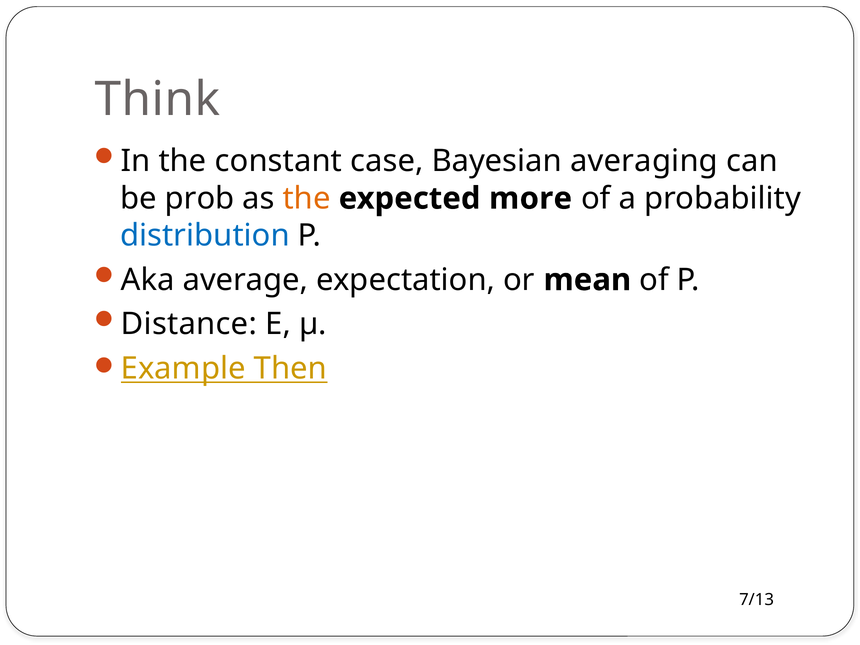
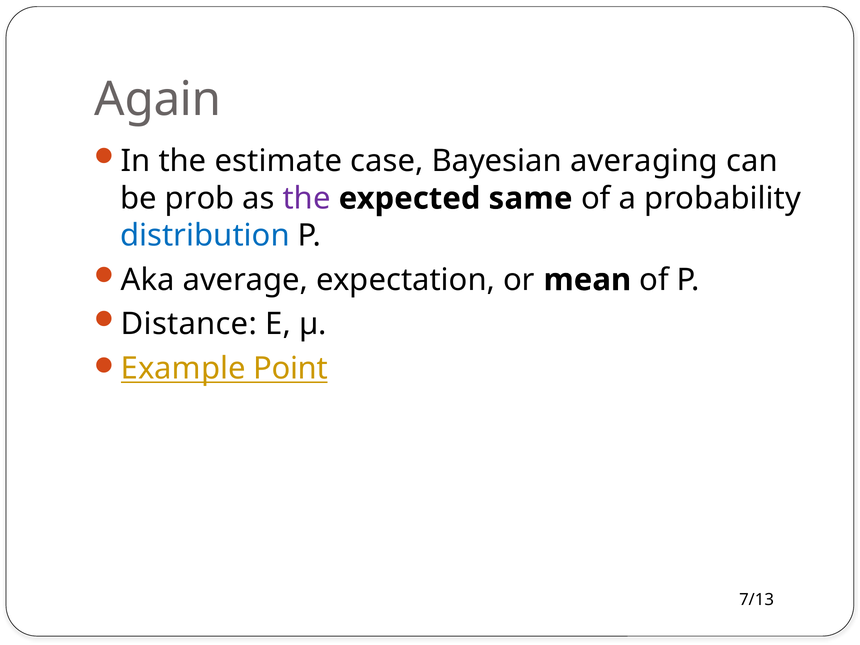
Think: Think -> Again
constant: constant -> estimate
the at (307, 198) colour: orange -> purple
more: more -> same
Then: Then -> Point
